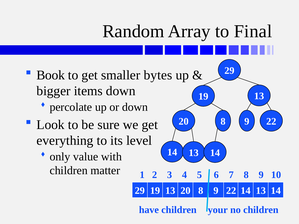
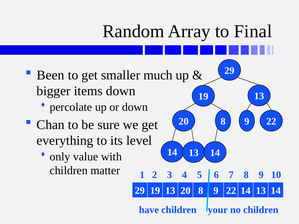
Book: Book -> Been
bytes: bytes -> much
Look: Look -> Chan
